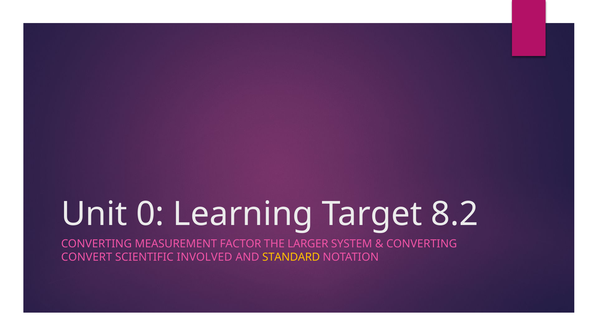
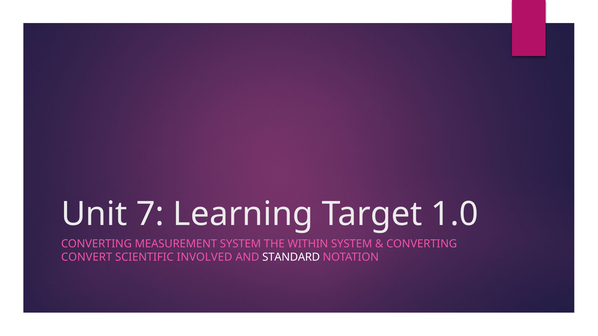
0: 0 -> 7
8.2: 8.2 -> 1.0
MEASUREMENT FACTOR: FACTOR -> SYSTEM
LARGER: LARGER -> WITHIN
STANDARD colour: yellow -> white
